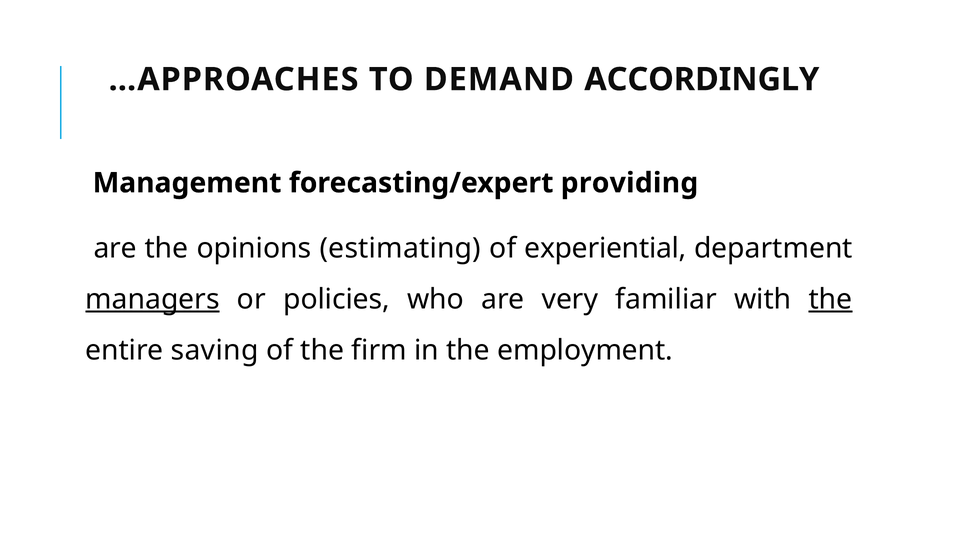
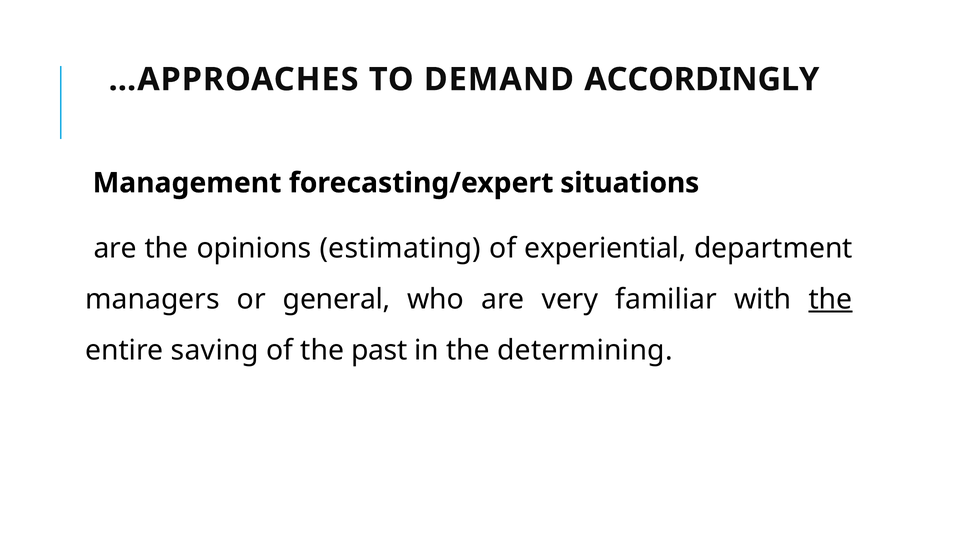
providing: providing -> situations
managers underline: present -> none
policies: policies -> general
firm: firm -> past
employment: employment -> determining
